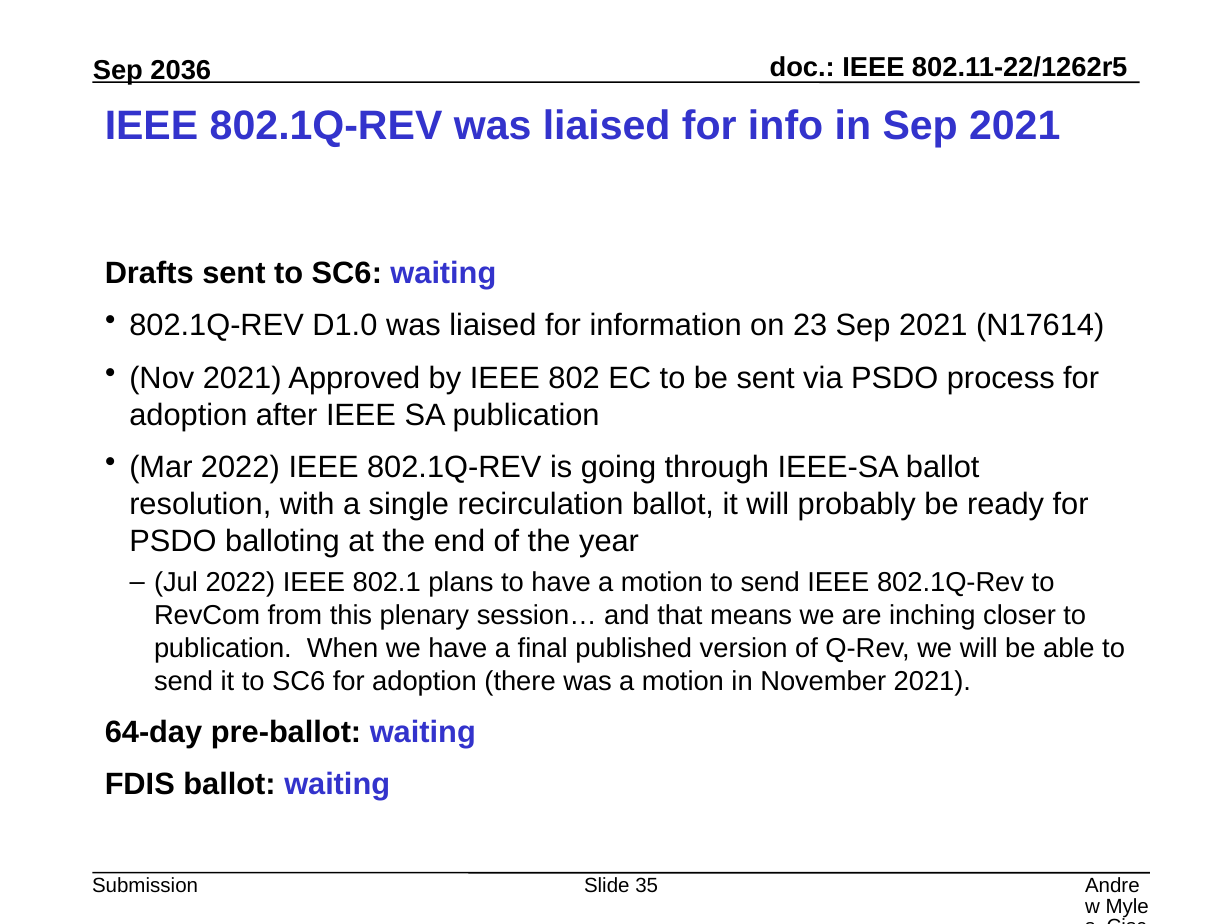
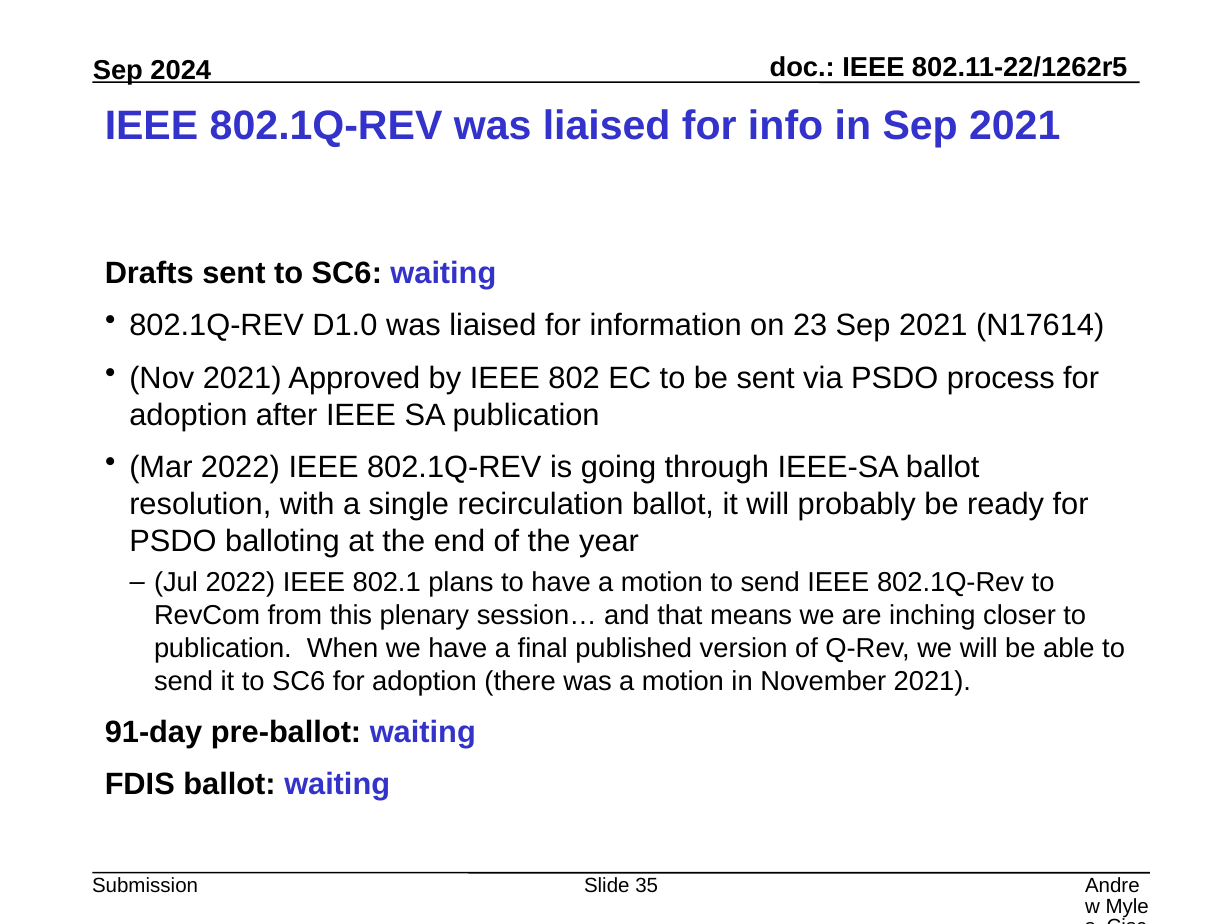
2036: 2036 -> 2024
64-day: 64-day -> 91-day
